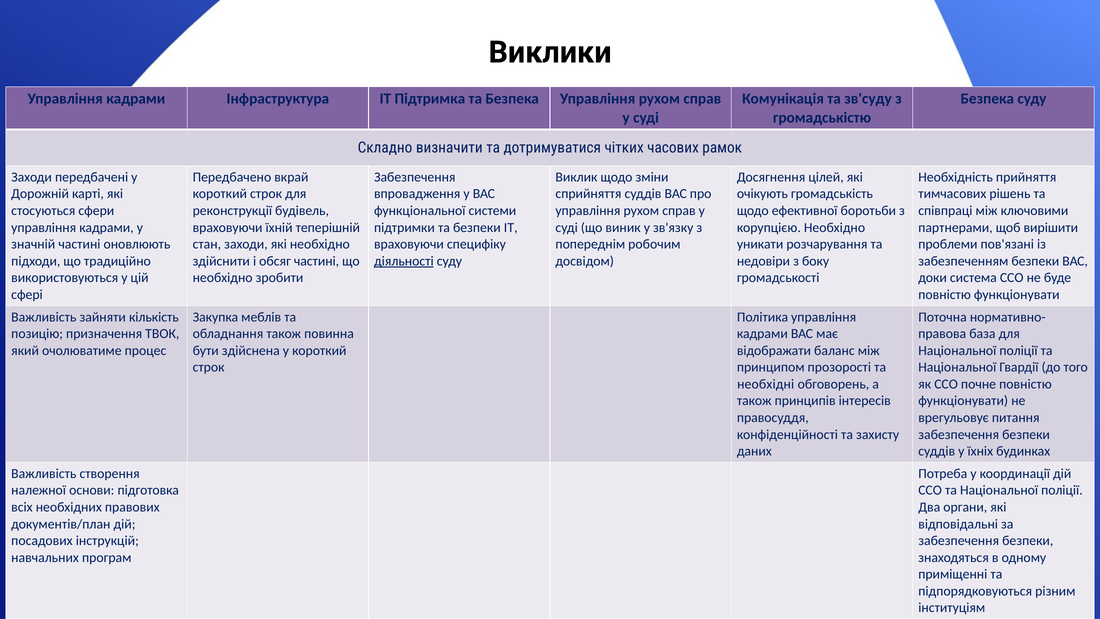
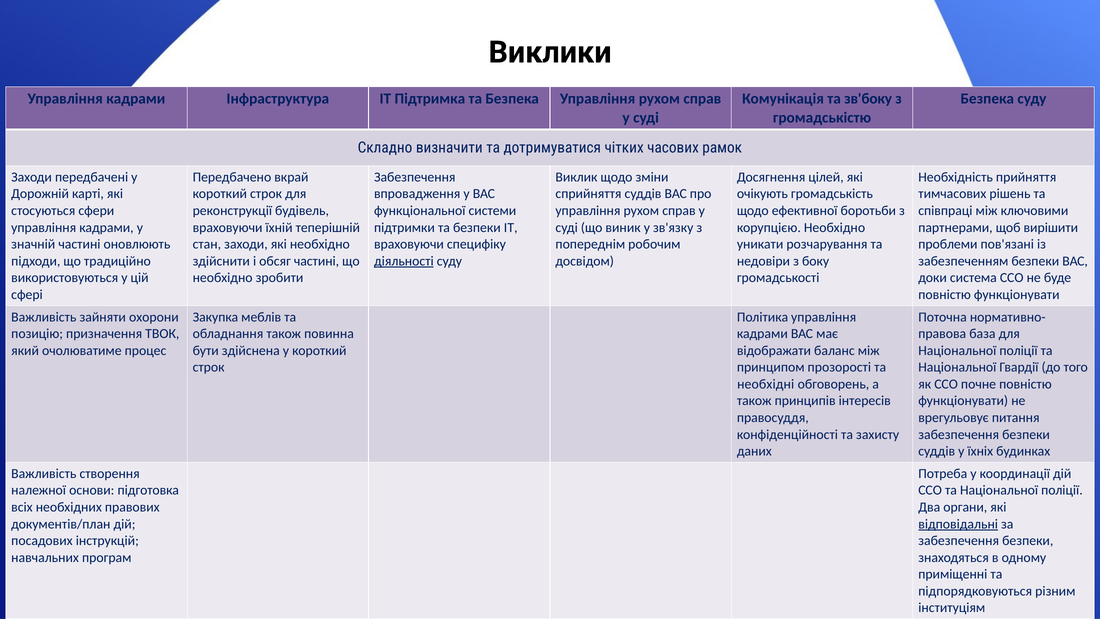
зв'суду: зв'суду -> зв'боку
кількість: кількість -> охорони
відповідальні underline: none -> present
